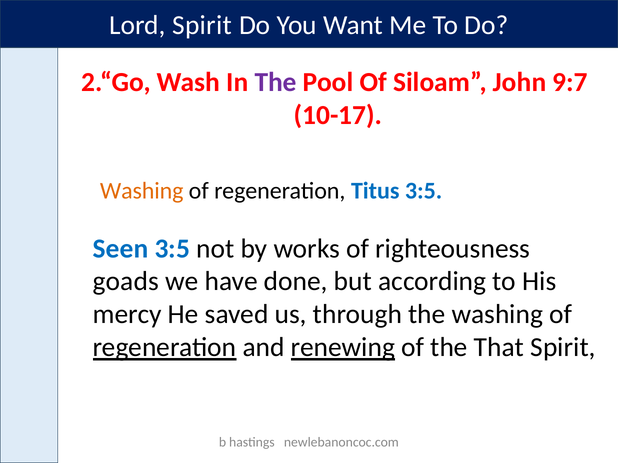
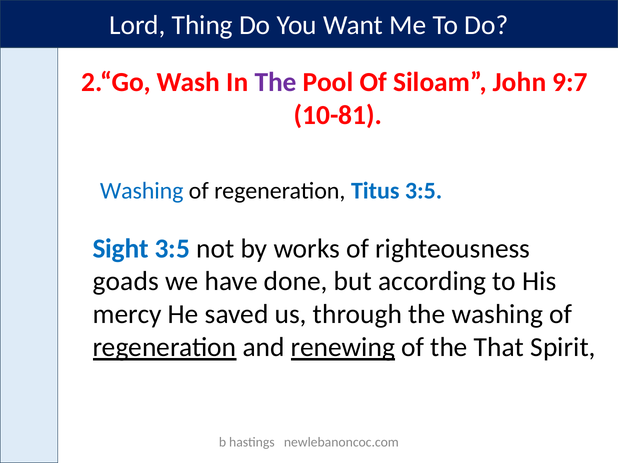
Lord Spirit: Spirit -> Thing
10-17: 10-17 -> 10-81
Washing at (142, 191) colour: orange -> blue
Seen: Seen -> Sight
